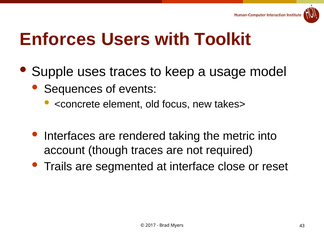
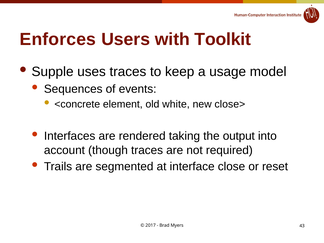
focus: focus -> white
takes>: takes> -> close>
metric: metric -> output
